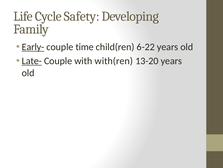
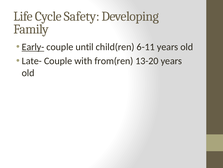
time: time -> until
6-22: 6-22 -> 6-11
Late- underline: present -> none
with(ren: with(ren -> from(ren
